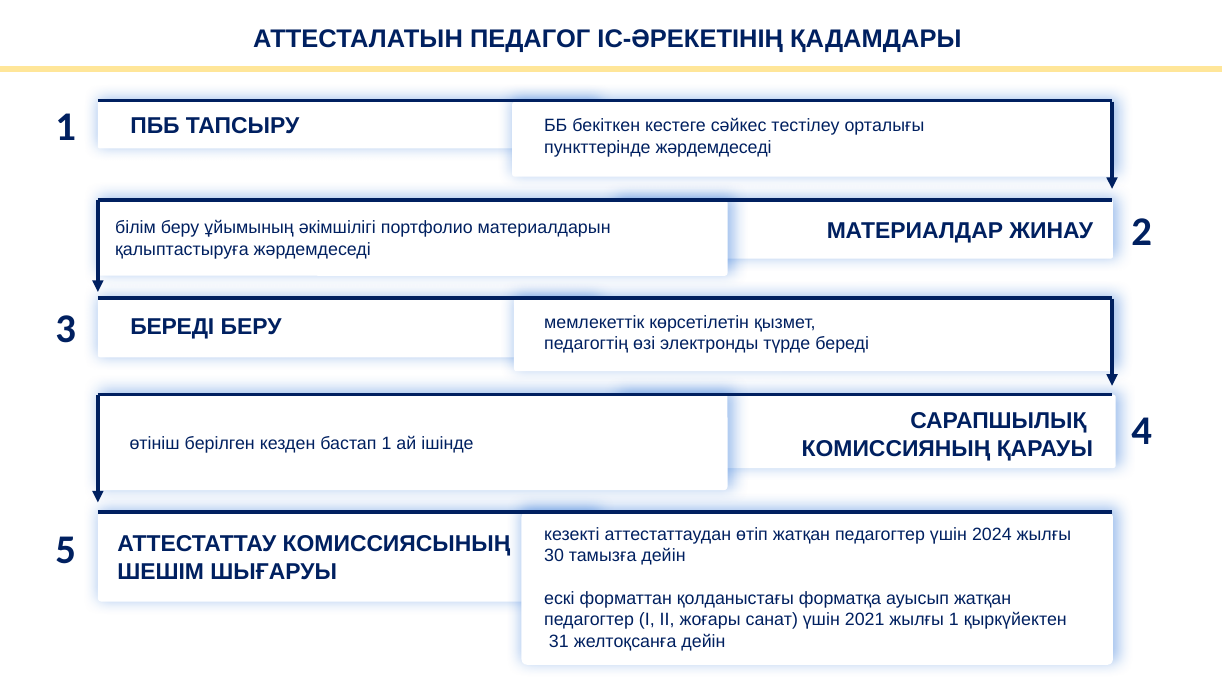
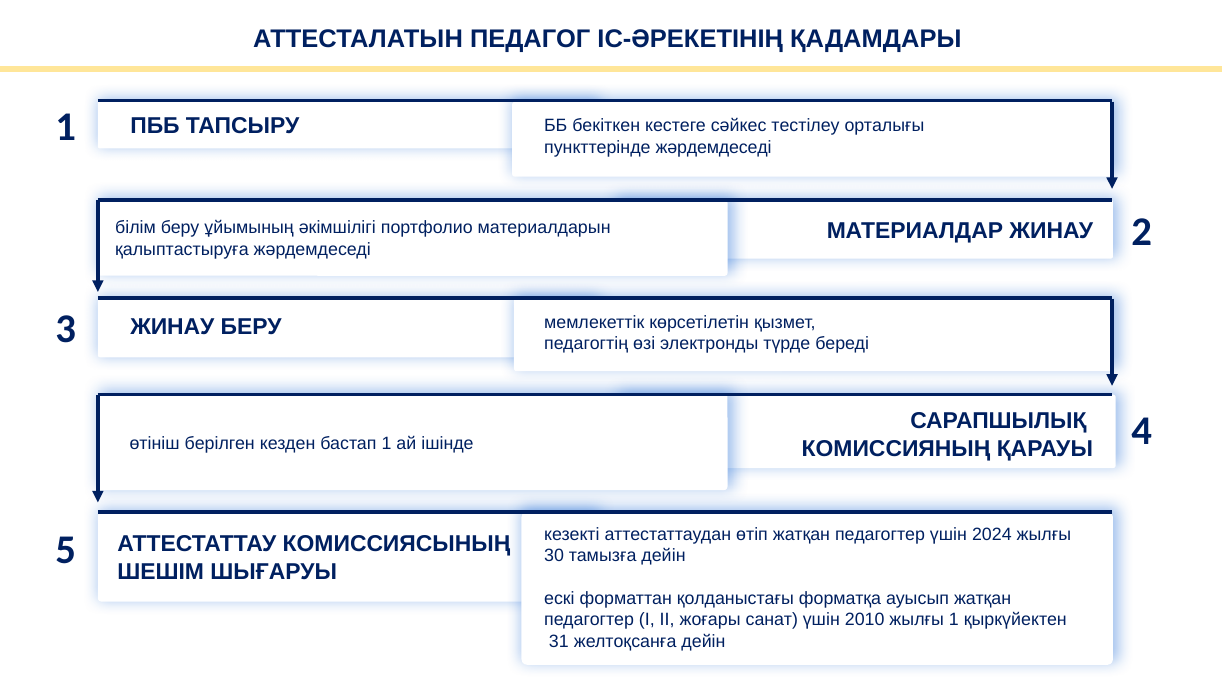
БЕРЕДІ at (172, 328): БЕРЕДІ -> ЖИНАУ
2021: 2021 -> 2010
